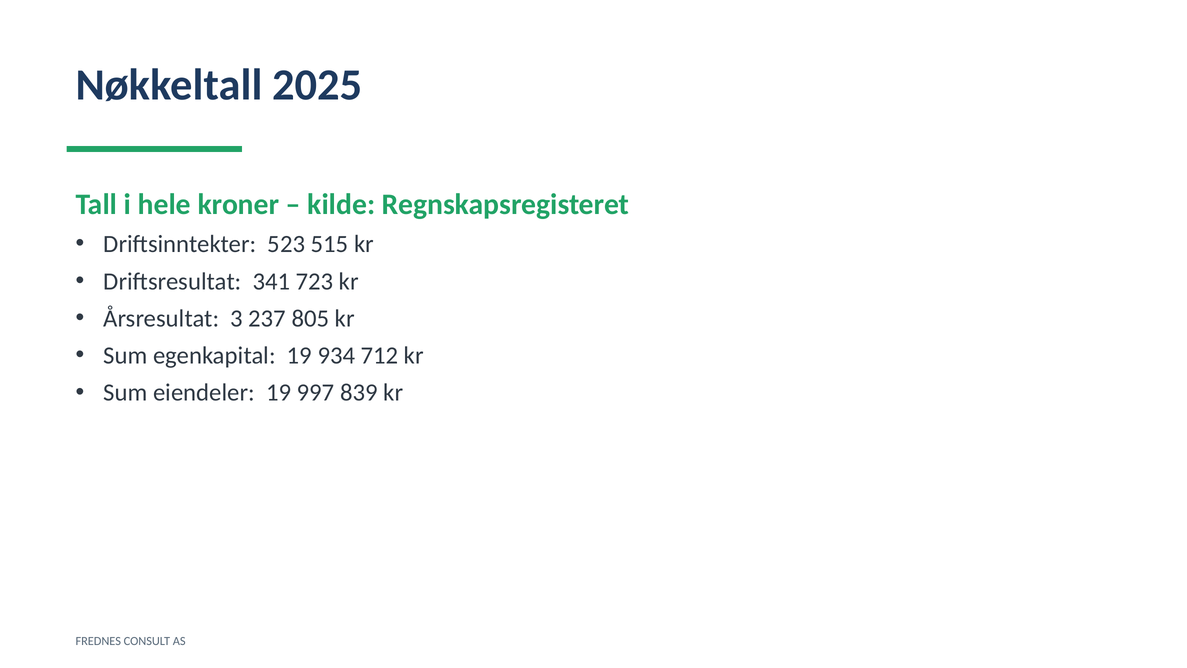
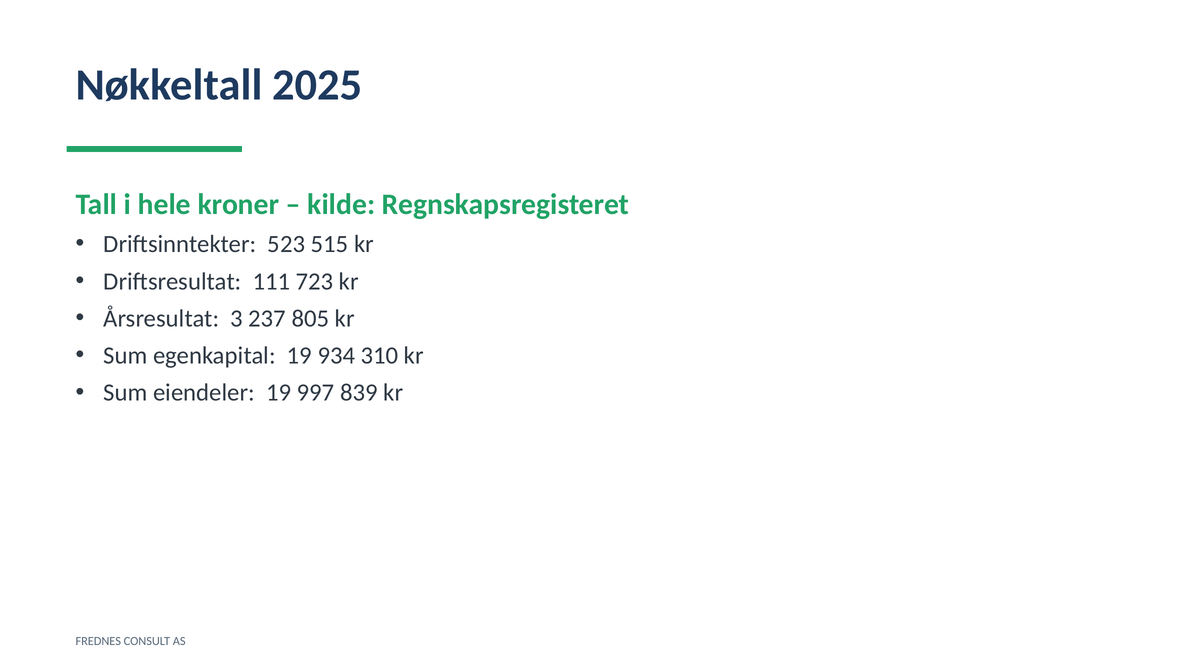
341: 341 -> 111
712: 712 -> 310
